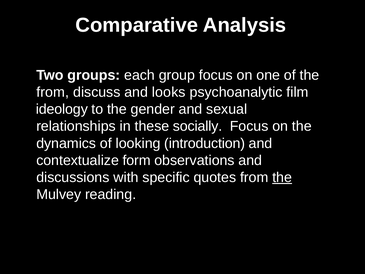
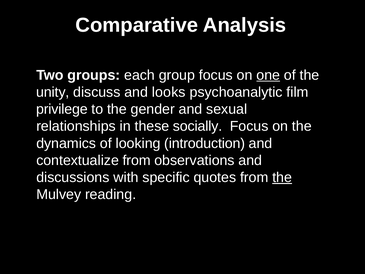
one underline: none -> present
from at (53, 92): from -> unity
ideology: ideology -> privilege
contextualize form: form -> from
